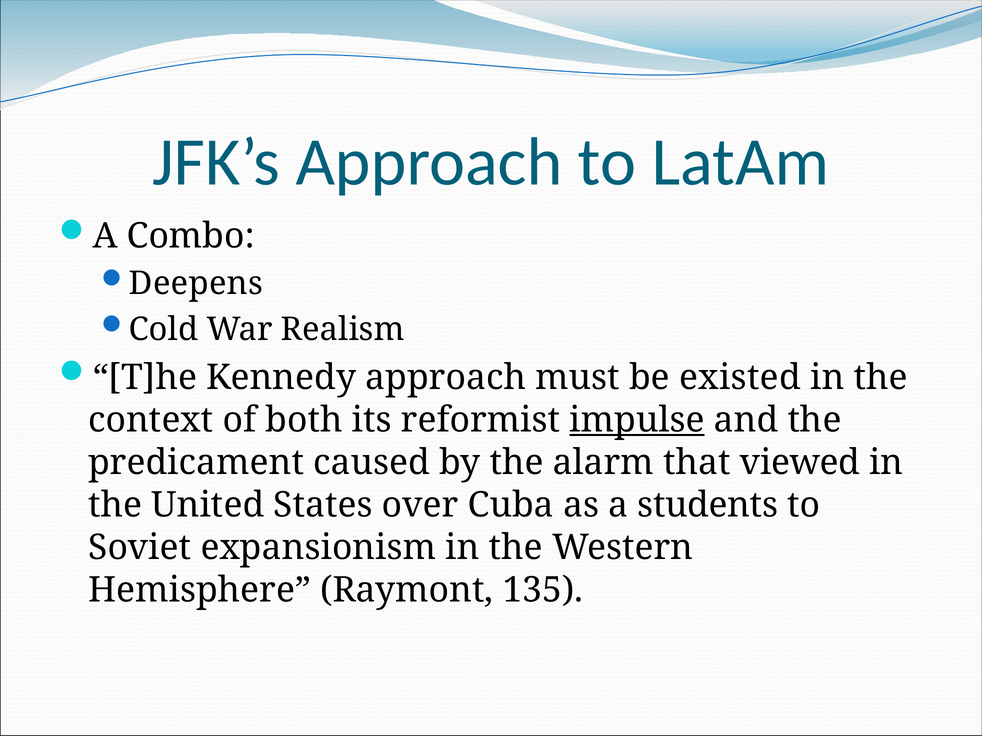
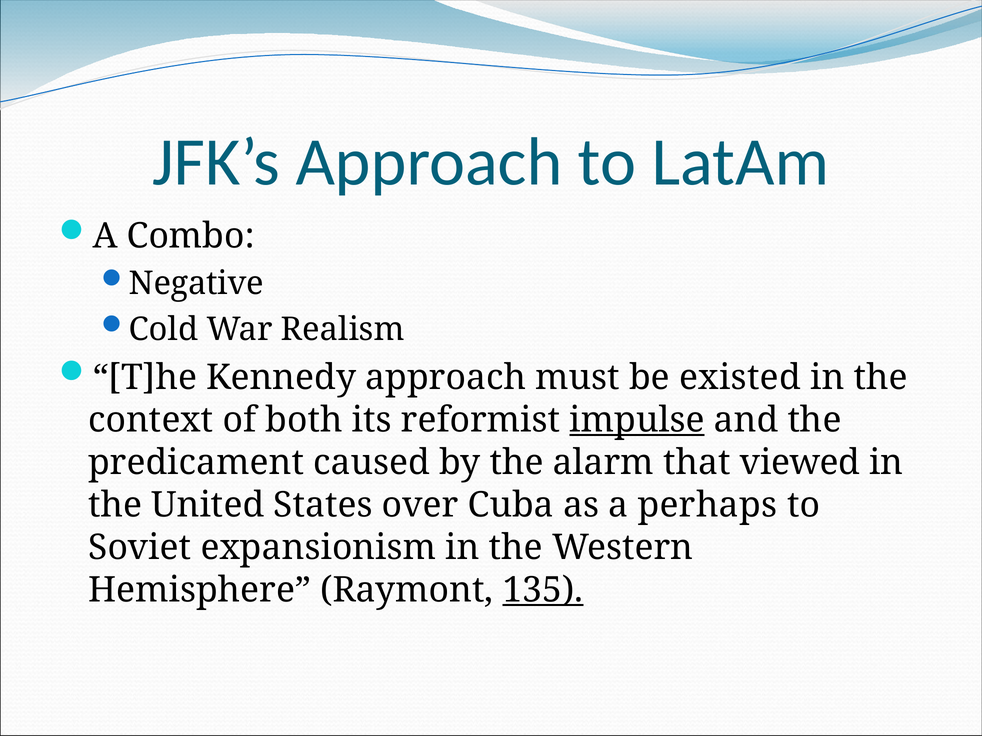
Deepens: Deepens -> Negative
students: students -> perhaps
135 underline: none -> present
